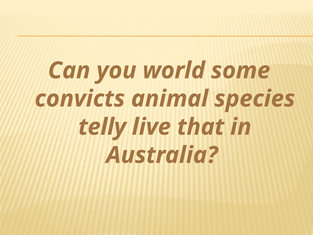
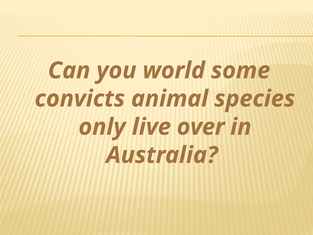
telly: telly -> only
that: that -> over
